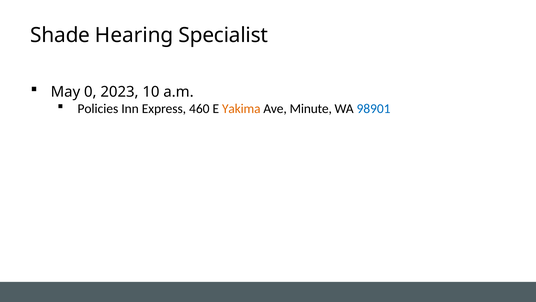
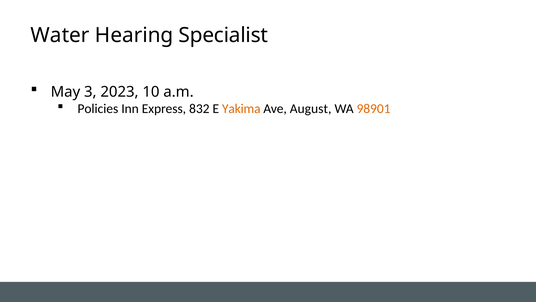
Shade: Shade -> Water
0: 0 -> 3
460: 460 -> 832
Minute: Minute -> August
98901 colour: blue -> orange
